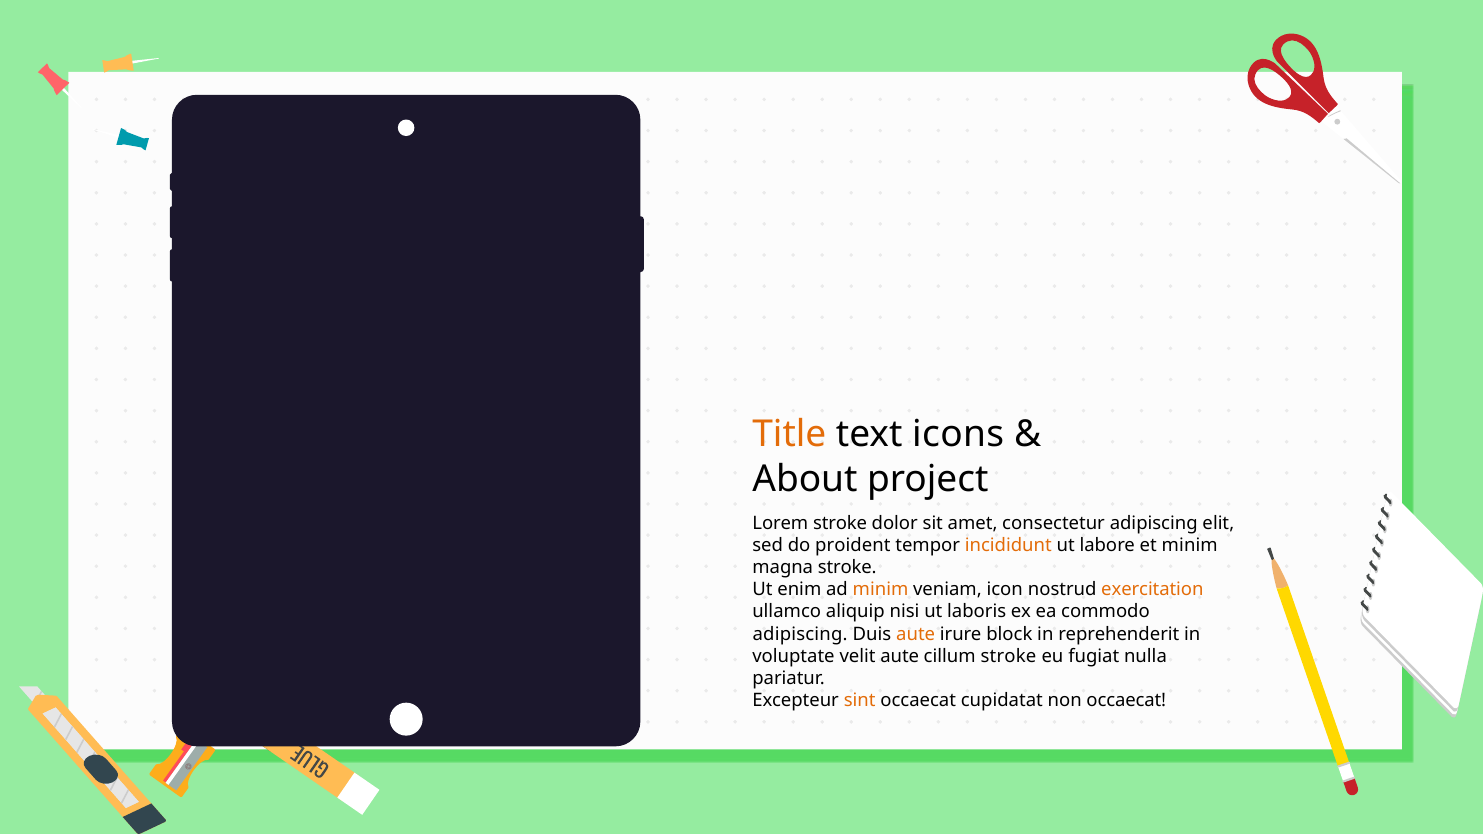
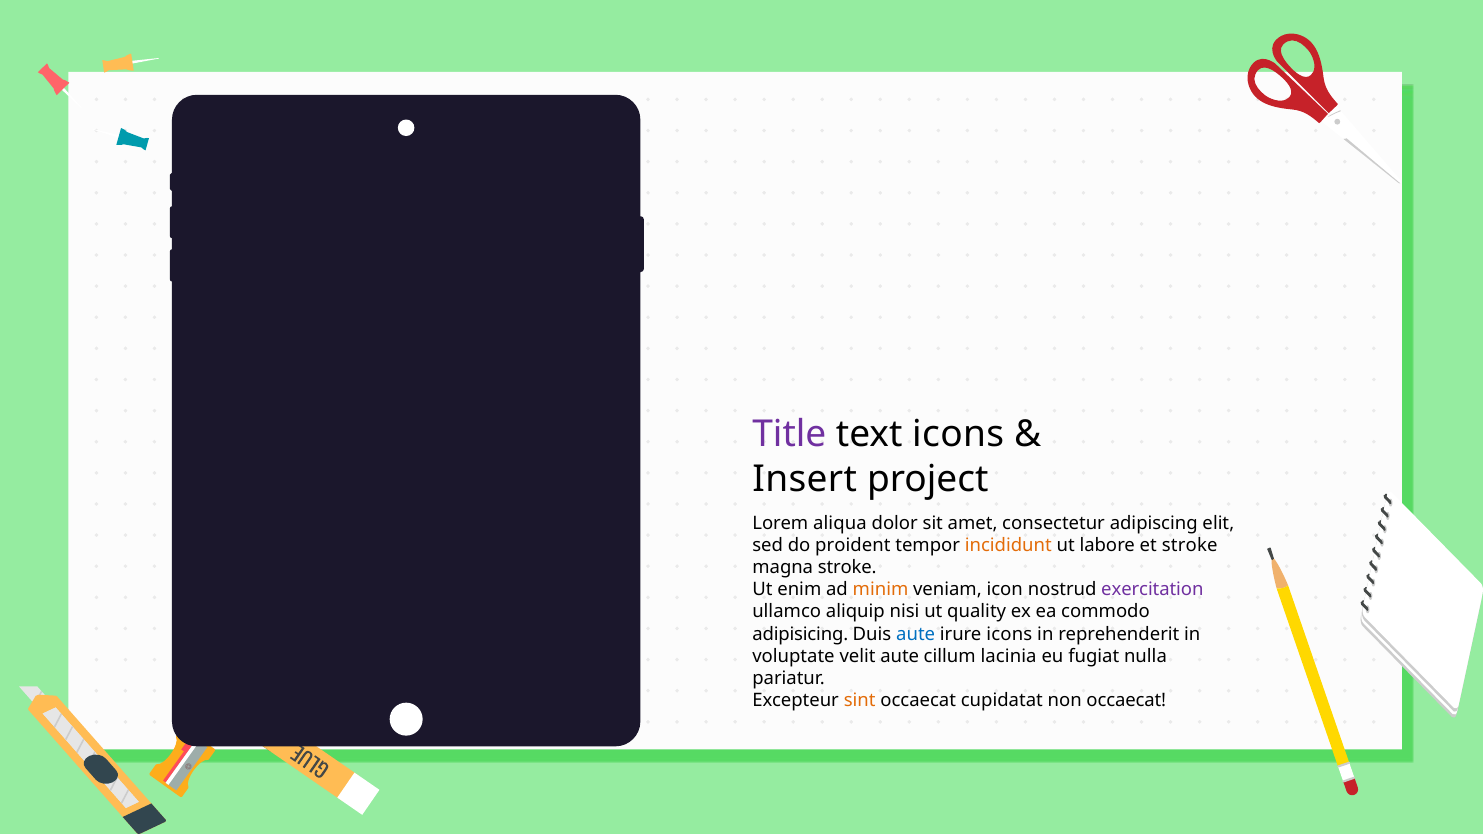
Title colour: orange -> purple
About: About -> Insert
Lorem stroke: stroke -> aliqua
et minim: minim -> stroke
exercitation colour: orange -> purple
laboris: laboris -> quality
adipiscing at (800, 634): adipiscing -> adipisicing
aute at (916, 634) colour: orange -> blue
irure block: block -> icons
cillum stroke: stroke -> lacinia
